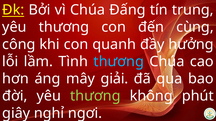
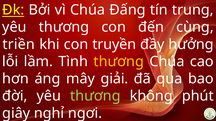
công: công -> triền
quanh: quanh -> truyền
thương at (119, 62) colour: light blue -> yellow
